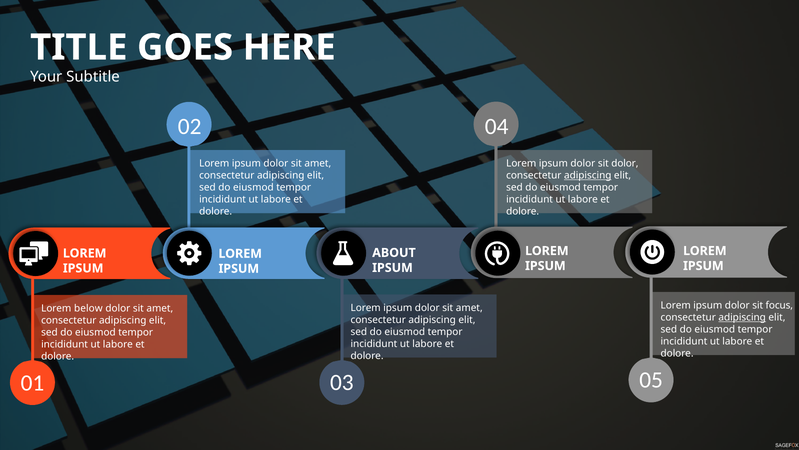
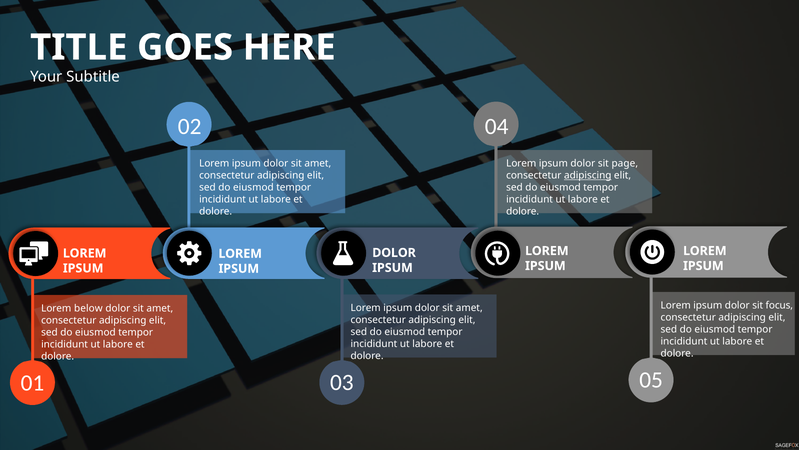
sit dolor: dolor -> page
ABOUT at (394, 252): ABOUT -> DOLOR
adipiscing at (742, 317) underline: present -> none
